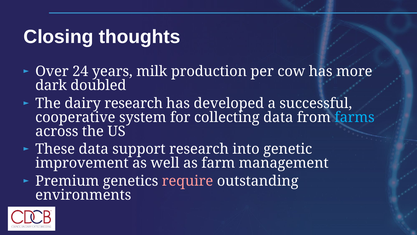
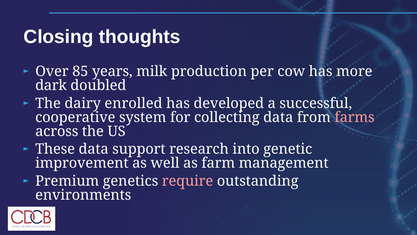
24: 24 -> 85
dairy research: research -> enrolled
farms colour: light blue -> pink
